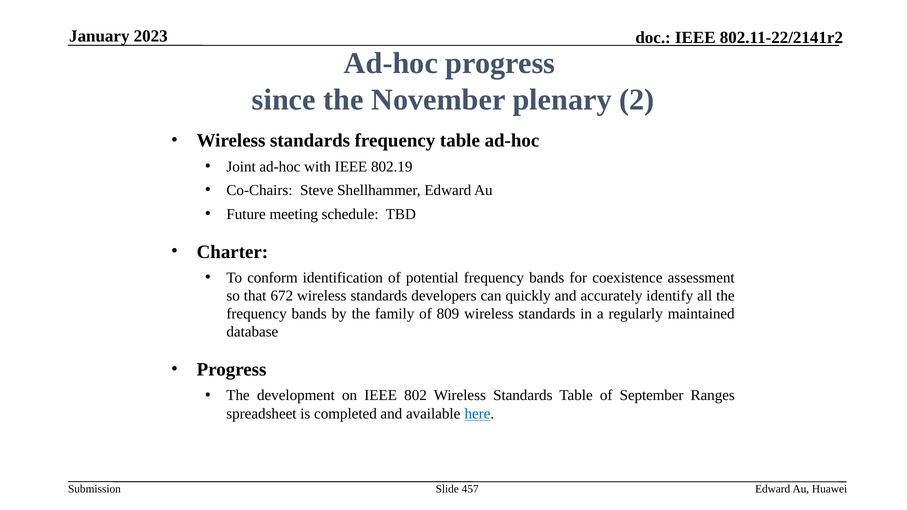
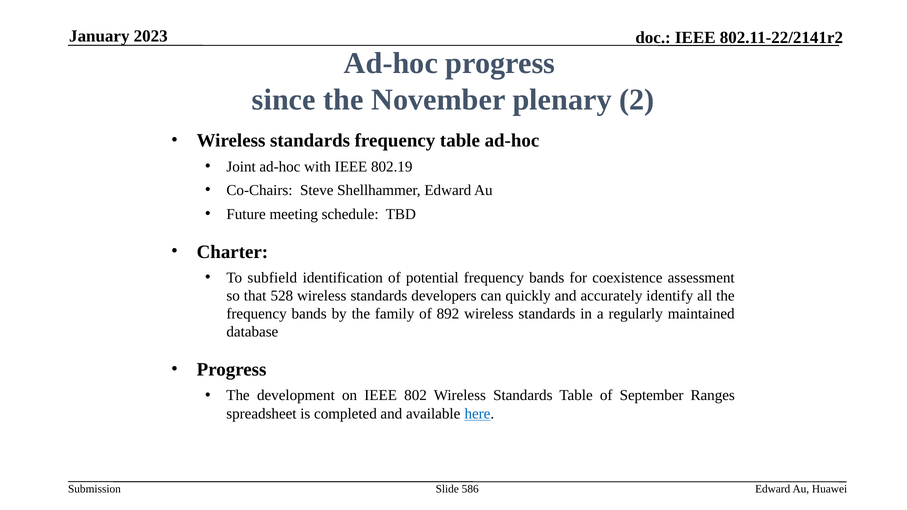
conform: conform -> subfield
672: 672 -> 528
809: 809 -> 892
457: 457 -> 586
